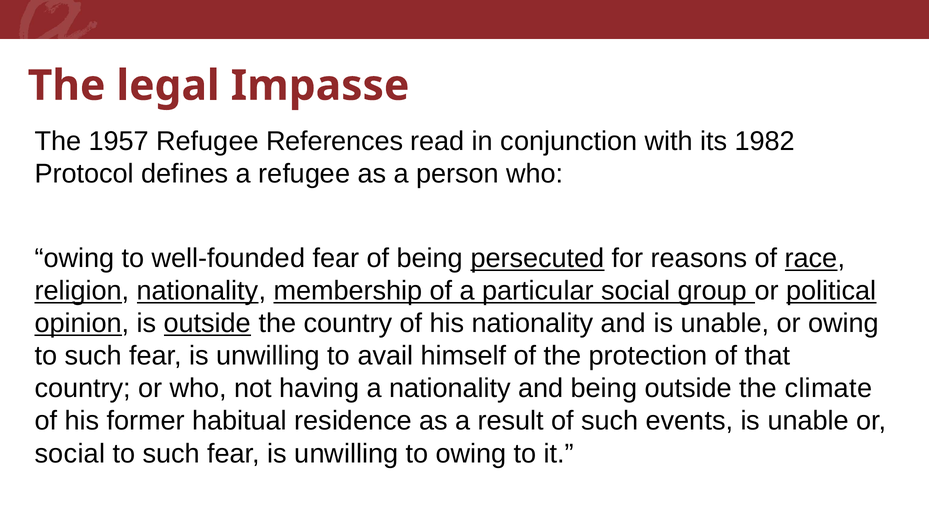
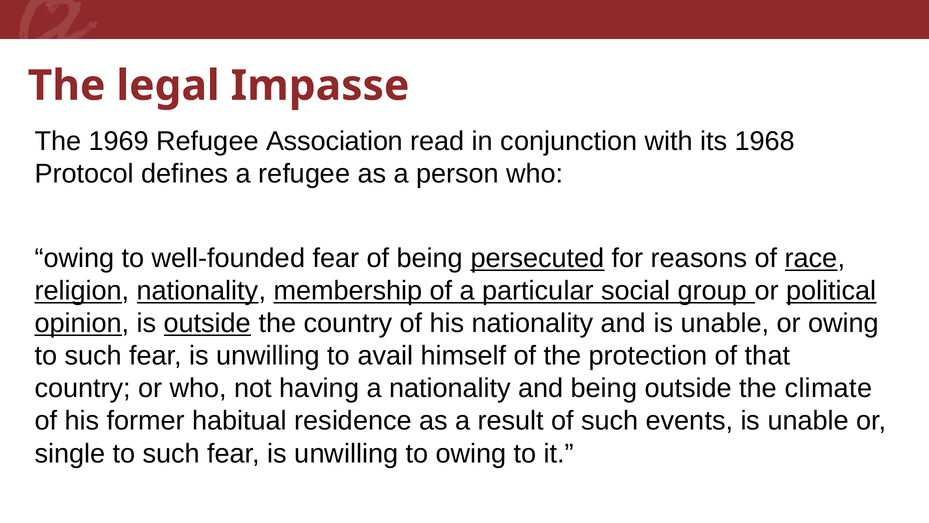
1957: 1957 -> 1969
References: References -> Association
1982: 1982 -> 1968
social at (70, 453): social -> single
